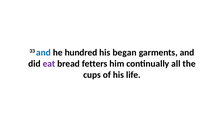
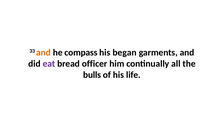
and at (43, 52) colour: blue -> orange
hundred: hundred -> compass
fetters: fetters -> officer
cups: cups -> bulls
